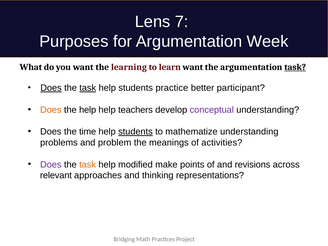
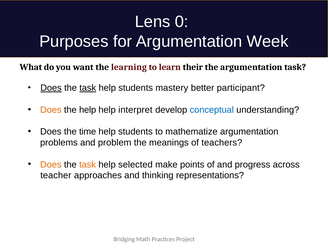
7: 7 -> 0
learn want: want -> their
task at (295, 67) underline: present -> none
practice: practice -> mastery
teachers: teachers -> interpret
conceptual colour: purple -> blue
students at (135, 132) underline: present -> none
mathematize understanding: understanding -> argumentation
activities: activities -> teachers
Does at (51, 165) colour: purple -> orange
modified: modified -> selected
revisions: revisions -> progress
relevant: relevant -> teacher
